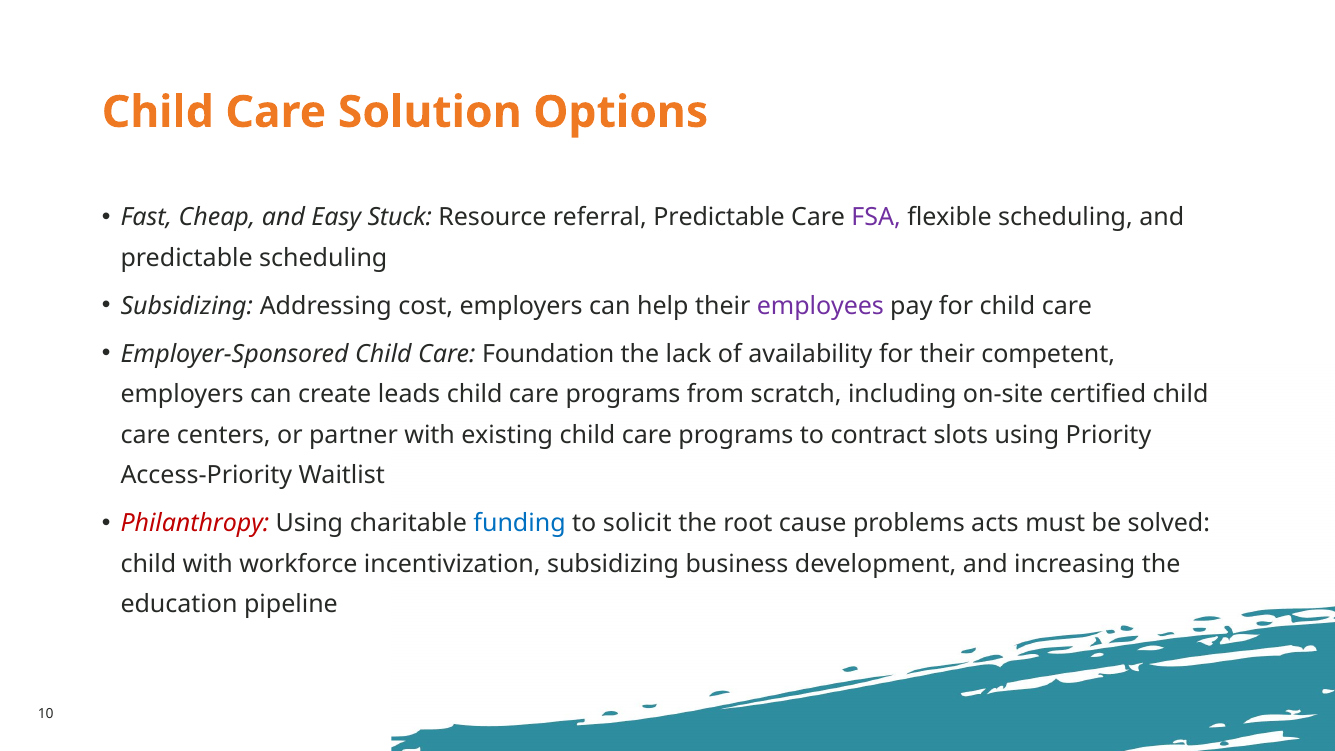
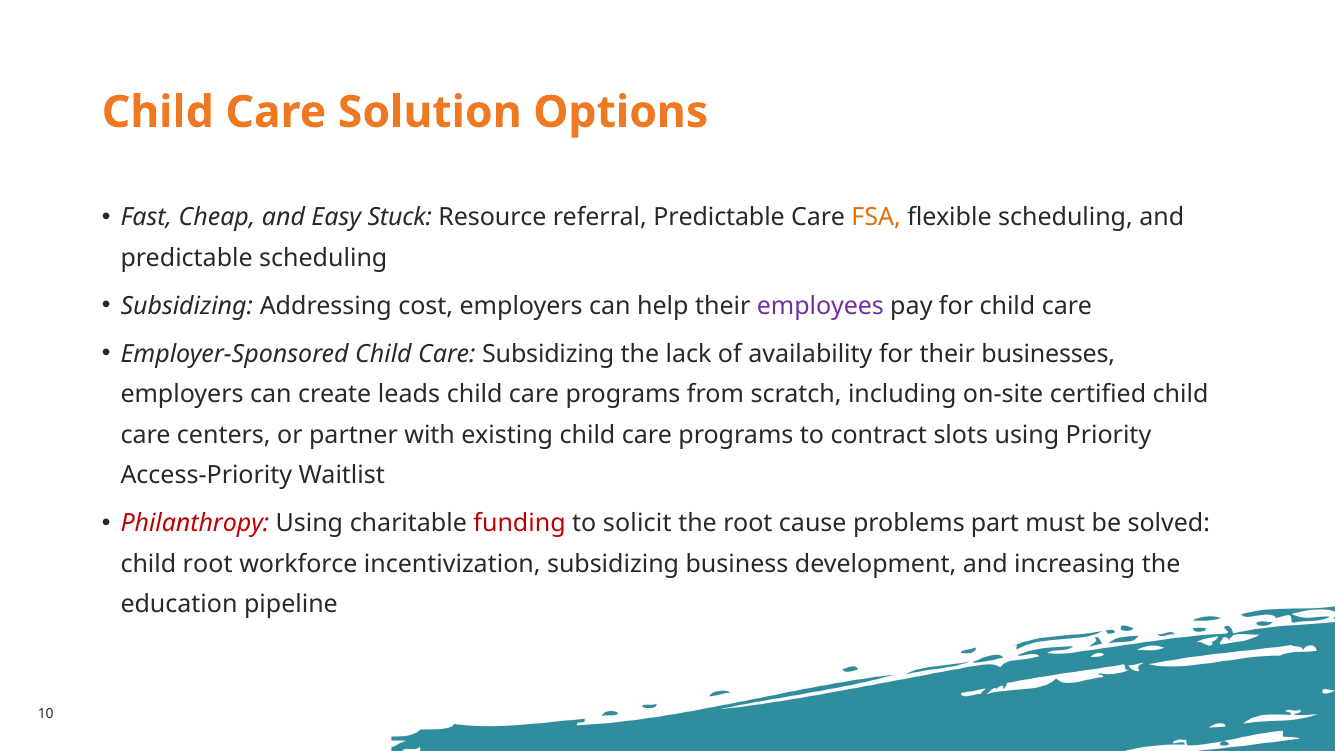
FSA colour: purple -> orange
Care Foundation: Foundation -> Subsidizing
competent: competent -> businesses
funding colour: blue -> red
acts: acts -> part
child with: with -> root
